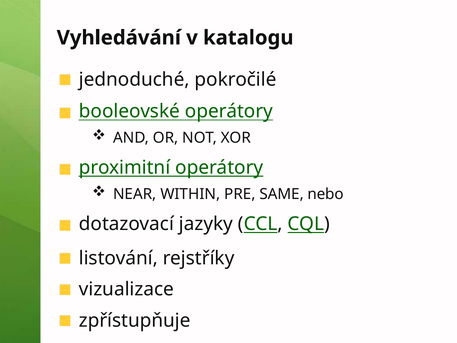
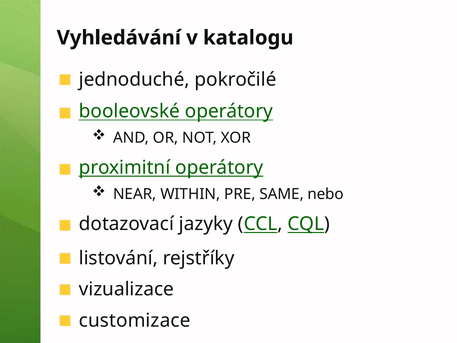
zpřístupňuje: zpřístupňuje -> customizace
